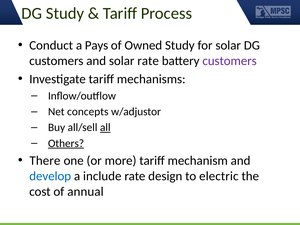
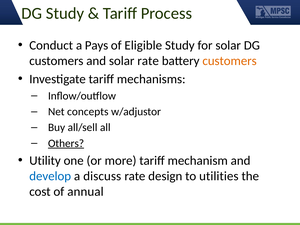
Owned: Owned -> Eligible
customers at (230, 61) colour: purple -> orange
all underline: present -> none
There: There -> Utility
include: include -> discuss
electric: electric -> utilities
